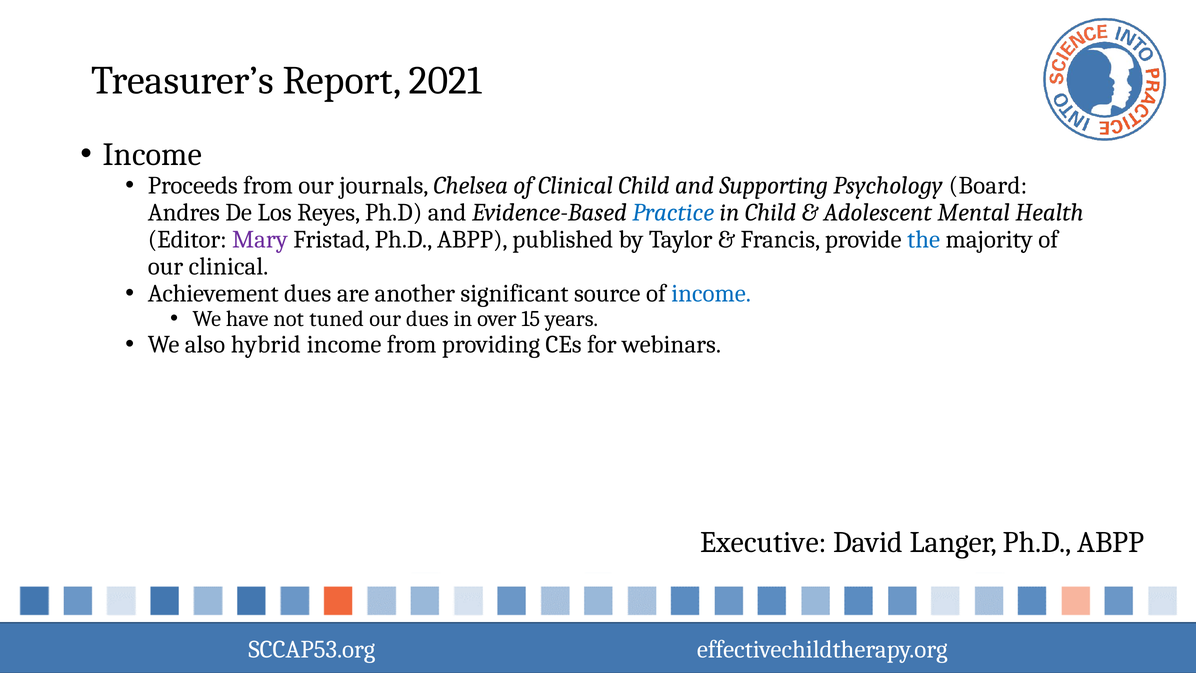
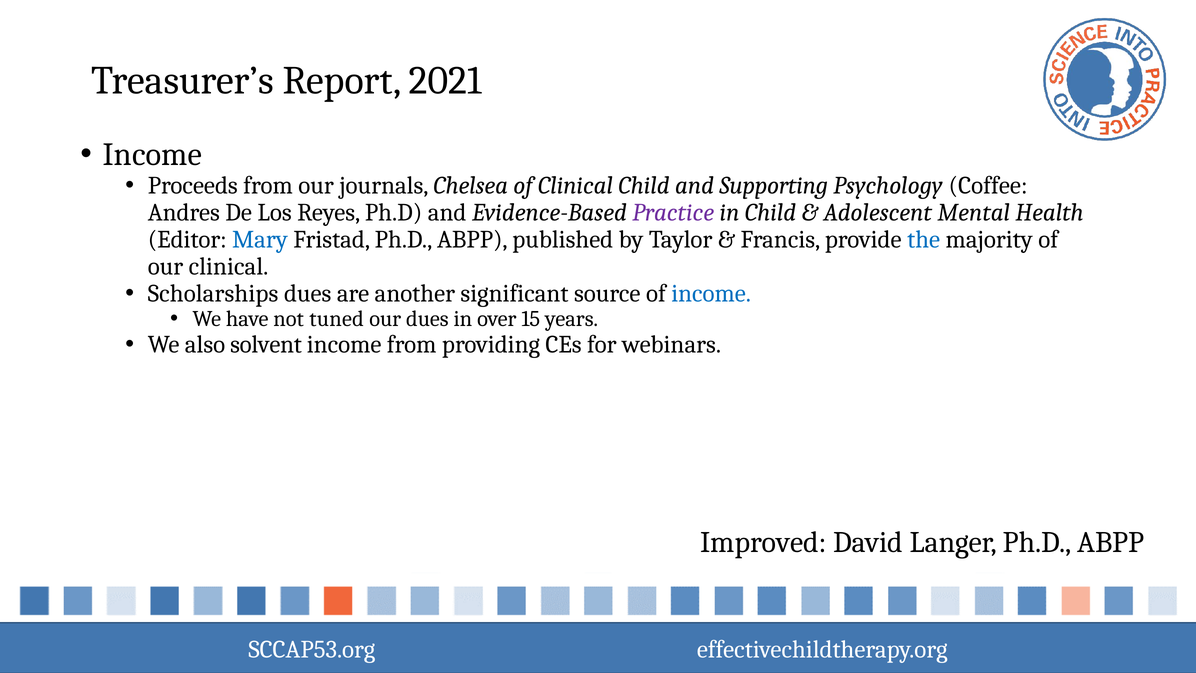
Board: Board -> Coffee
Practice colour: blue -> purple
Mary colour: purple -> blue
Achievement: Achievement -> Scholarships
hybrid: hybrid -> solvent
Executive: Executive -> Improved
